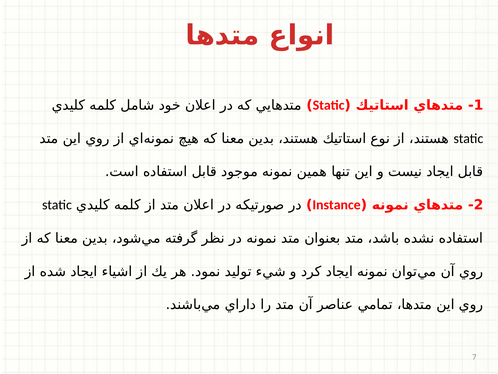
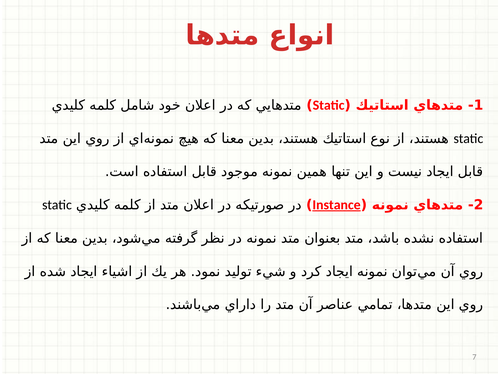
Instance underline: none -> present
